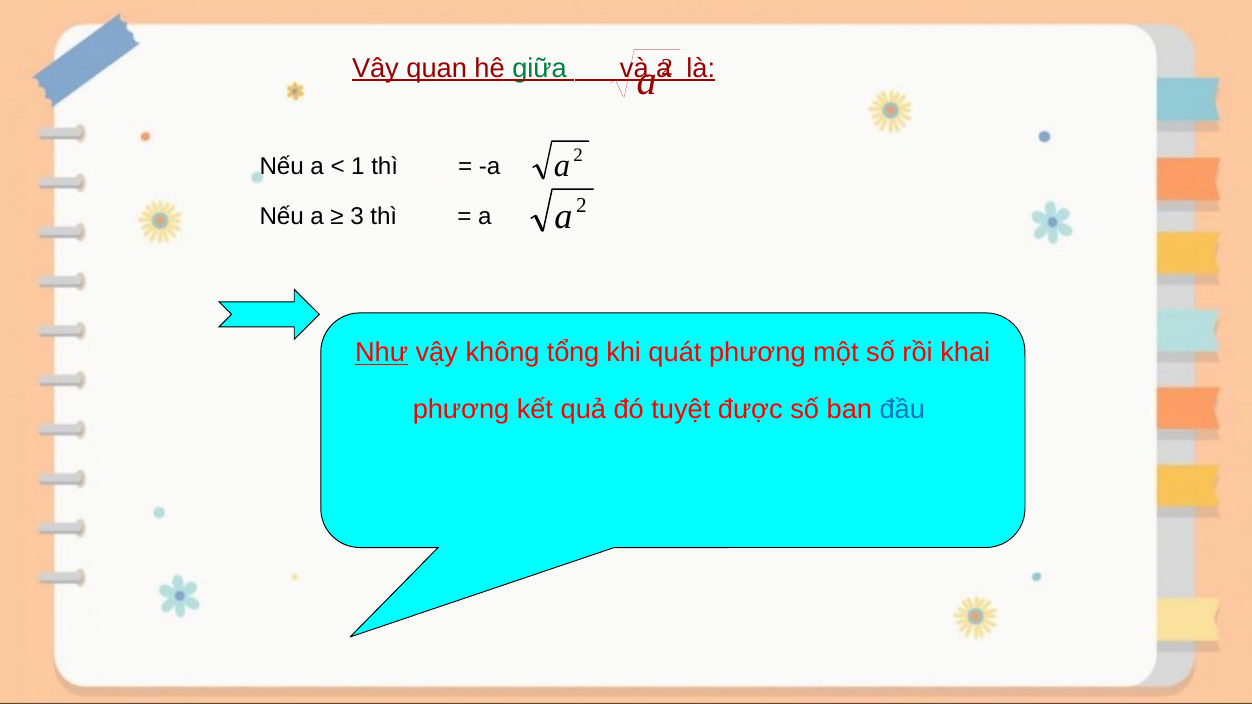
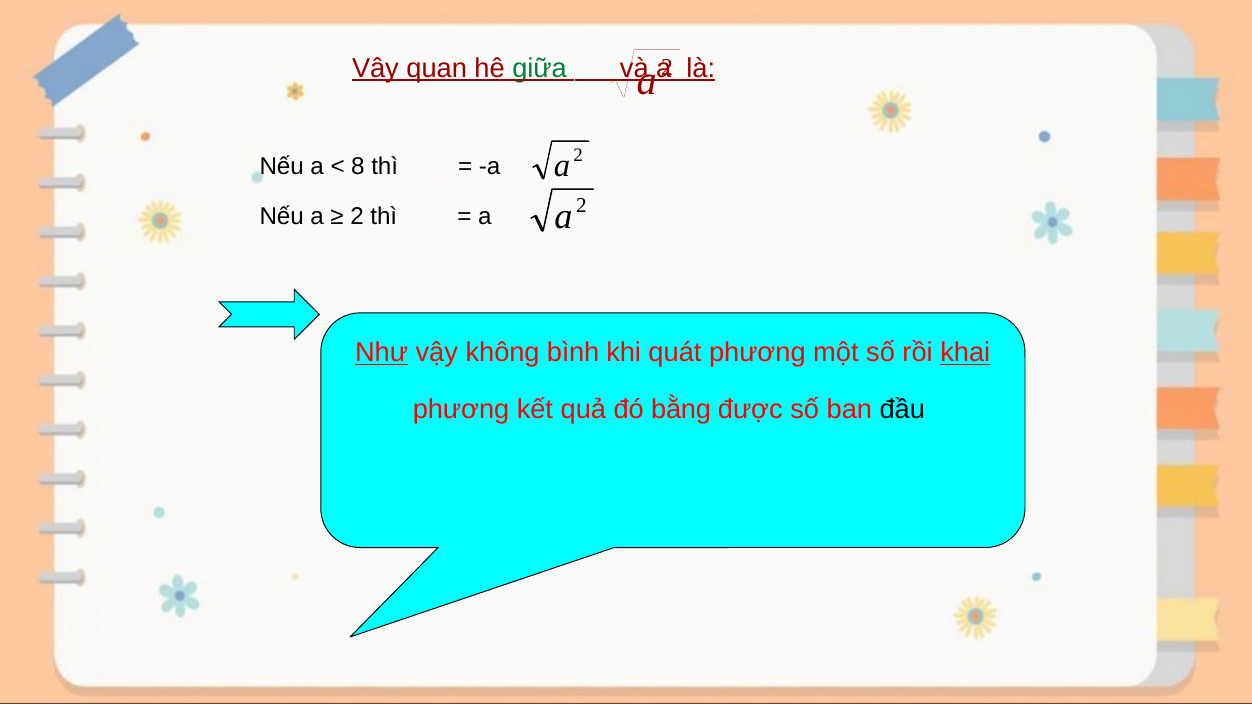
1: 1 -> 8
3 at (357, 217): 3 -> 2
tổng: tổng -> bình
khai underline: none -> present
tuyệt: tuyệt -> bằng
đầu colour: blue -> black
